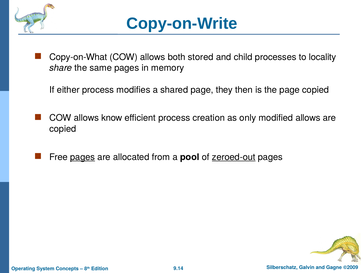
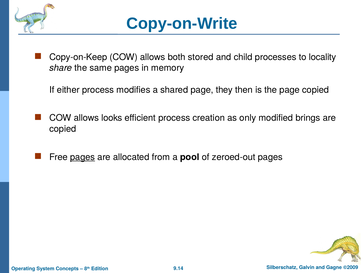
Copy-on-What: Copy-on-What -> Copy-on-Keep
know: know -> looks
modified allows: allows -> brings
zeroed-out underline: present -> none
